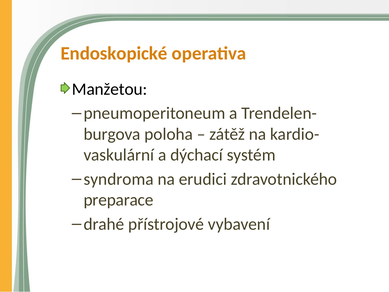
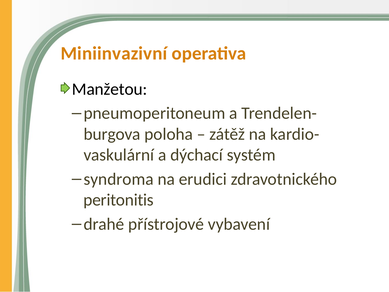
Endoskopické: Endoskopické -> Miniinvazivní
preparace: preparace -> peritonitis
